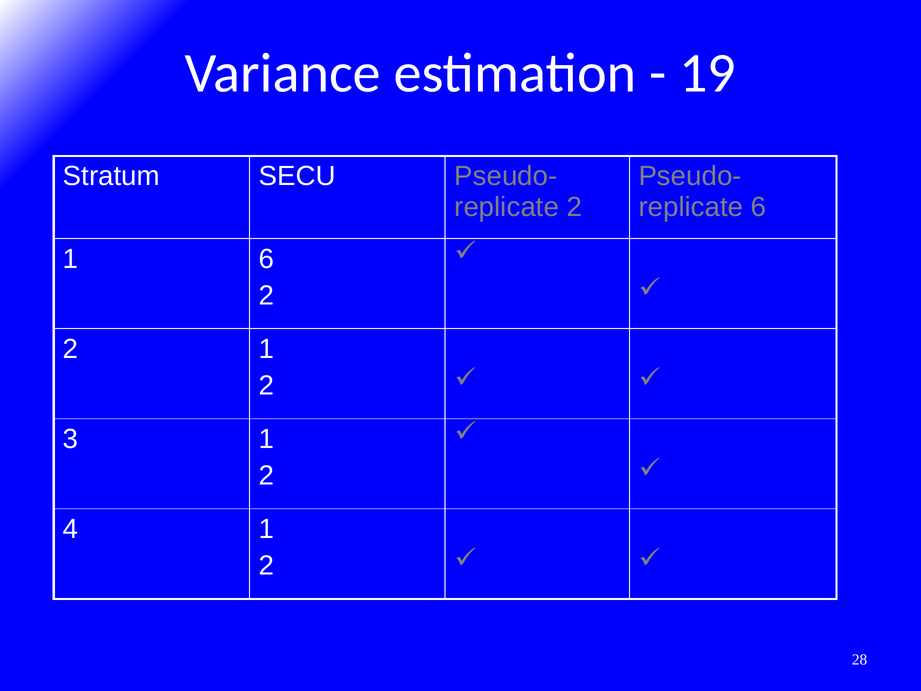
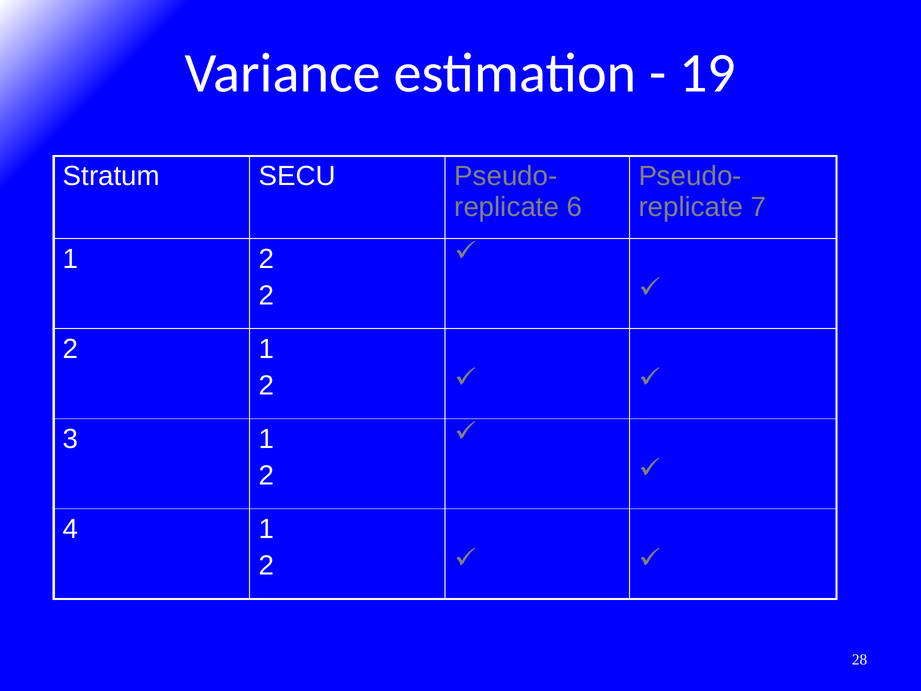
2 at (574, 207): 2 -> 6
6 at (759, 207): 6 -> 7
6 at (266, 259): 6 -> 2
